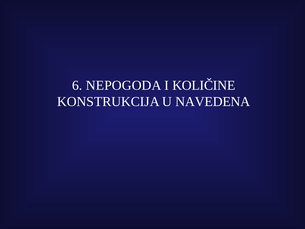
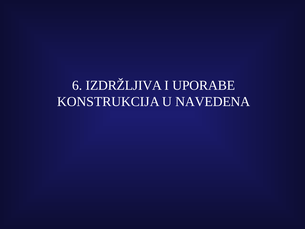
NEPOGODA: NEPOGODA -> IZDRŽLJIVA
KOLIČINE: KOLIČINE -> UPORABE
